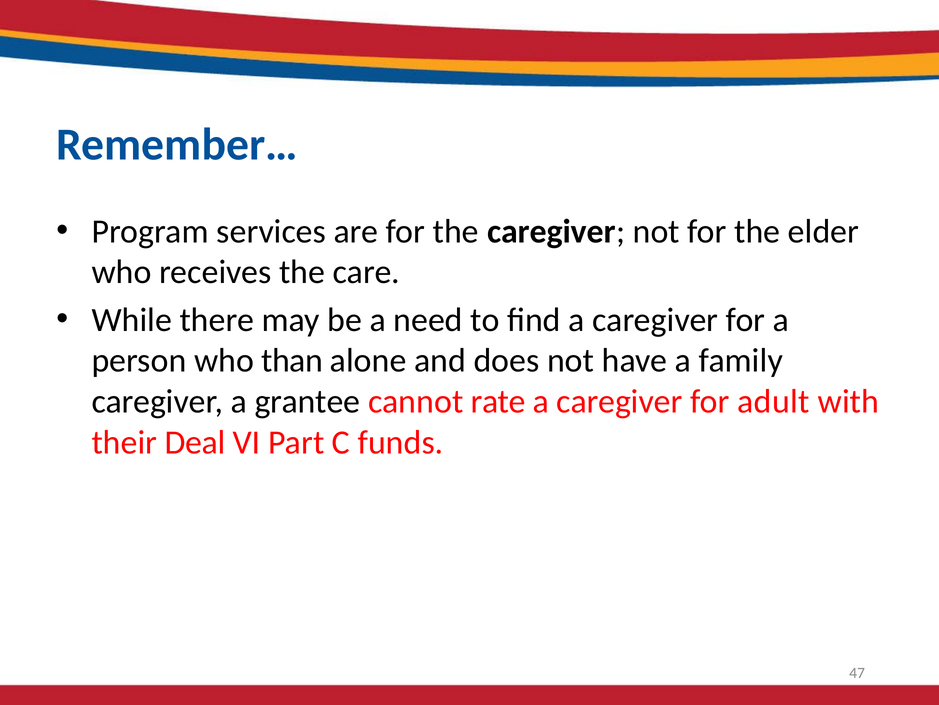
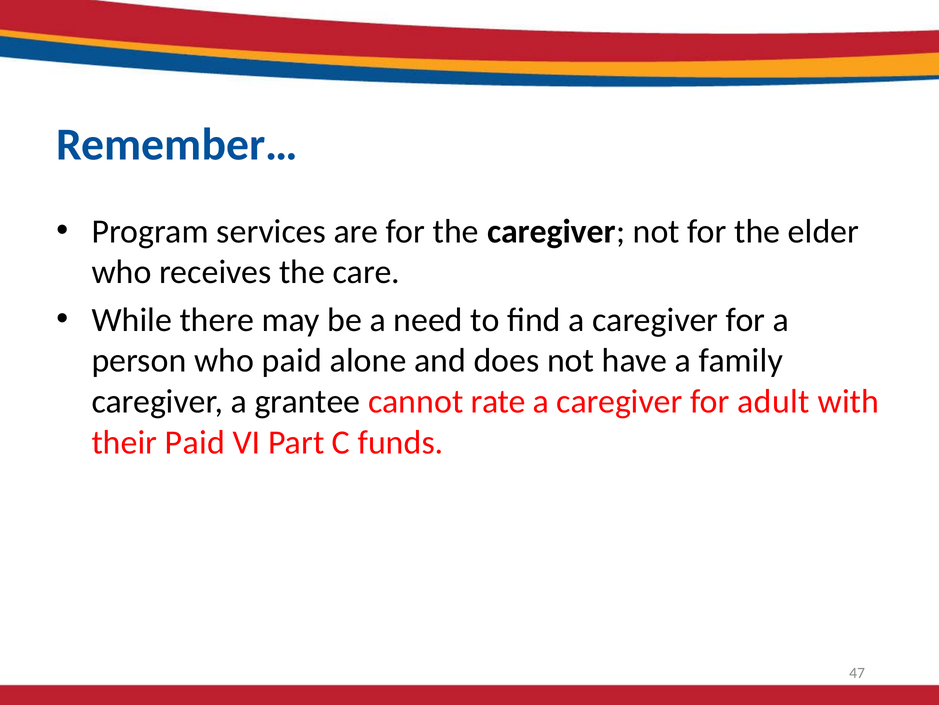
who than: than -> paid
their Deal: Deal -> Paid
